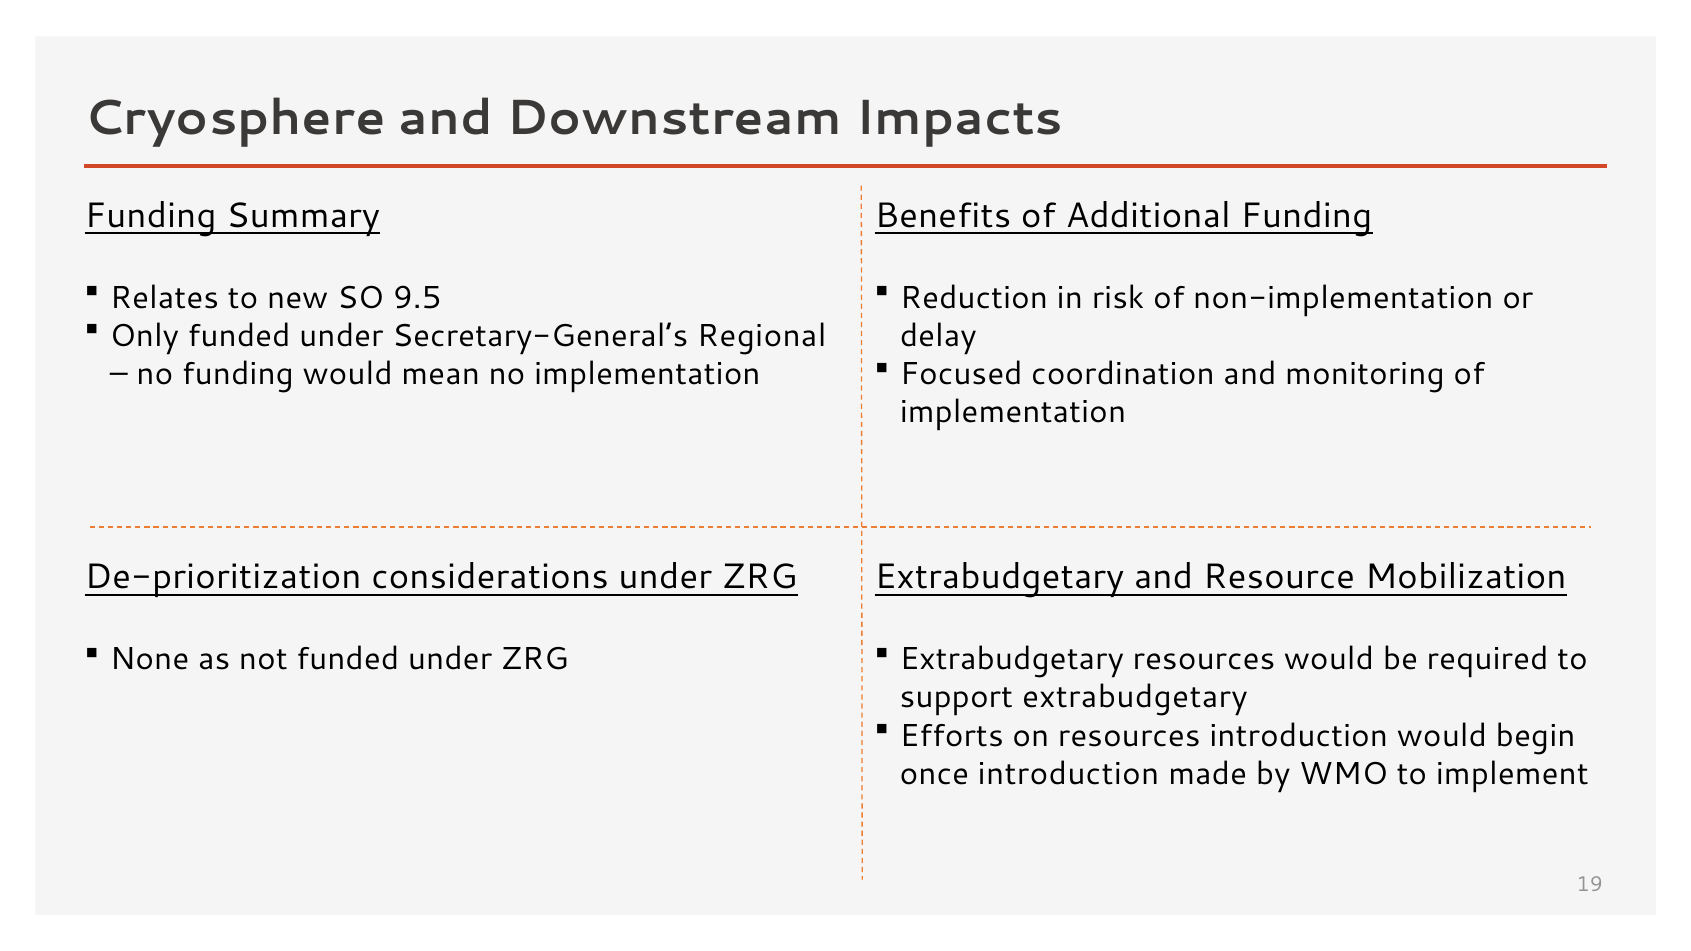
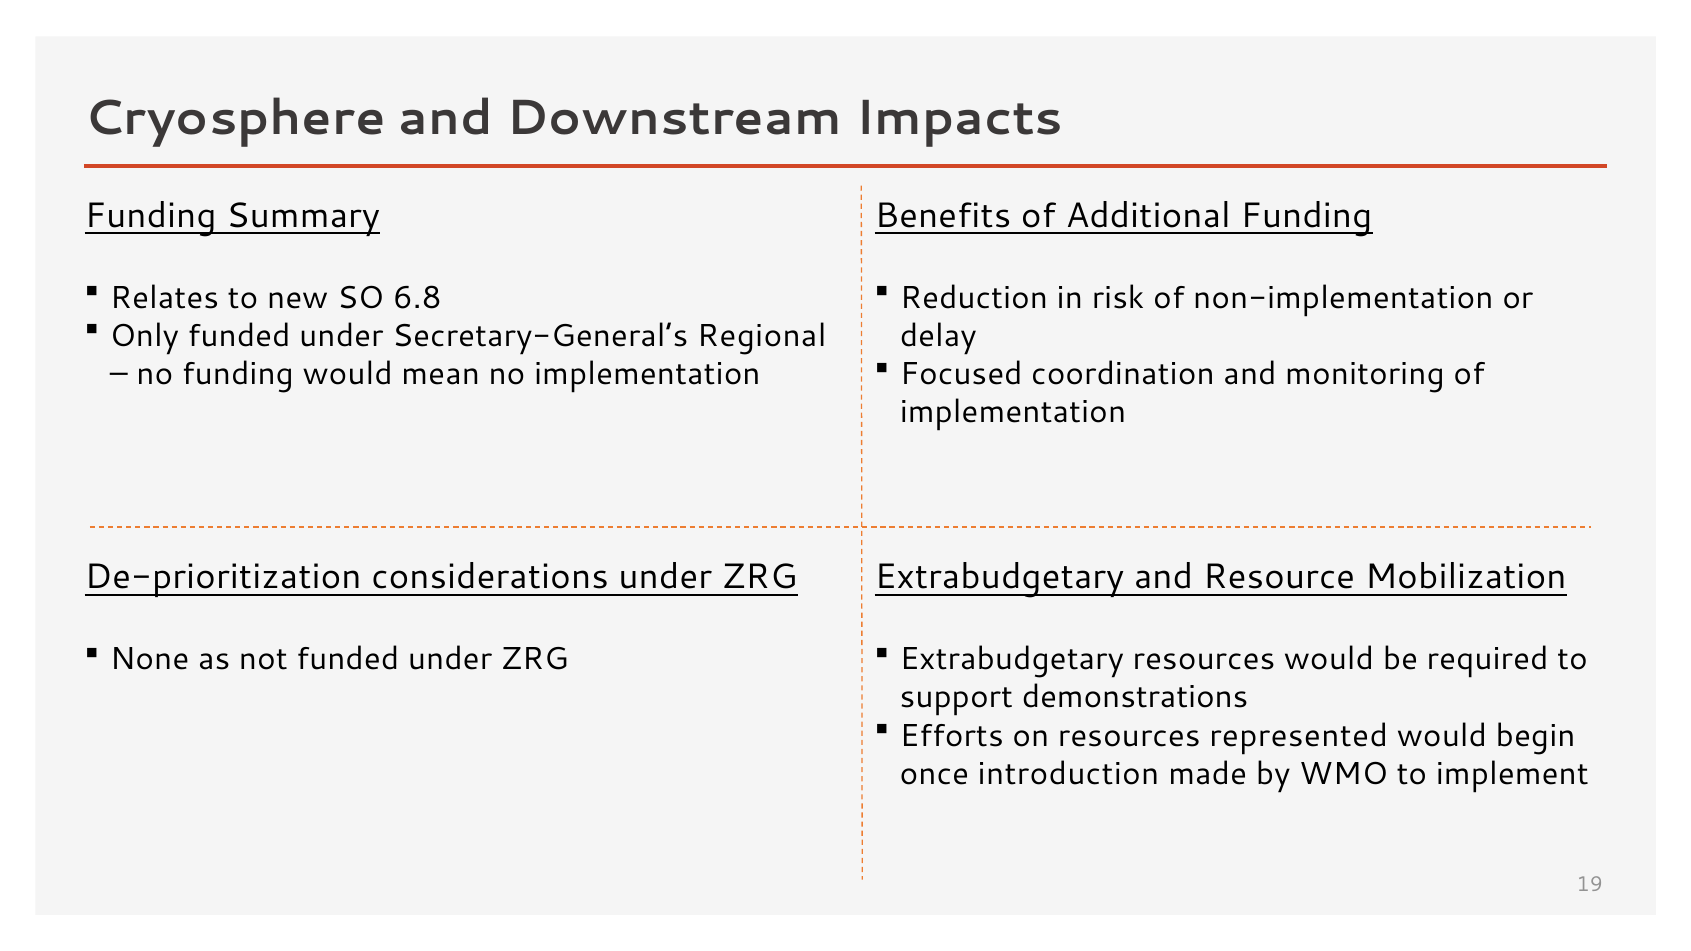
9.5: 9.5 -> 6.8
support extrabudgetary: extrabudgetary -> demonstrations
resources introduction: introduction -> represented
